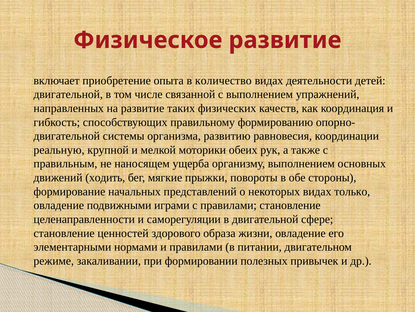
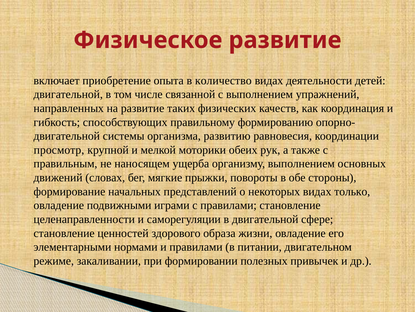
реальную: реальную -> просмотр
ходить: ходить -> словах
